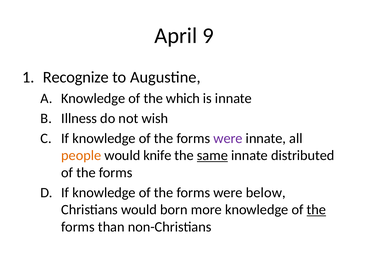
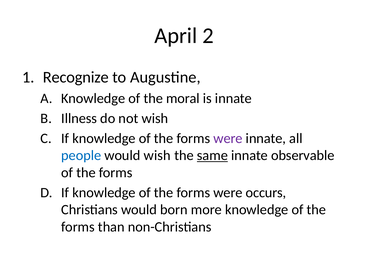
9: 9 -> 2
which: which -> moral
people colour: orange -> blue
would knife: knife -> wish
distributed: distributed -> observable
below: below -> occurs
the at (316, 210) underline: present -> none
